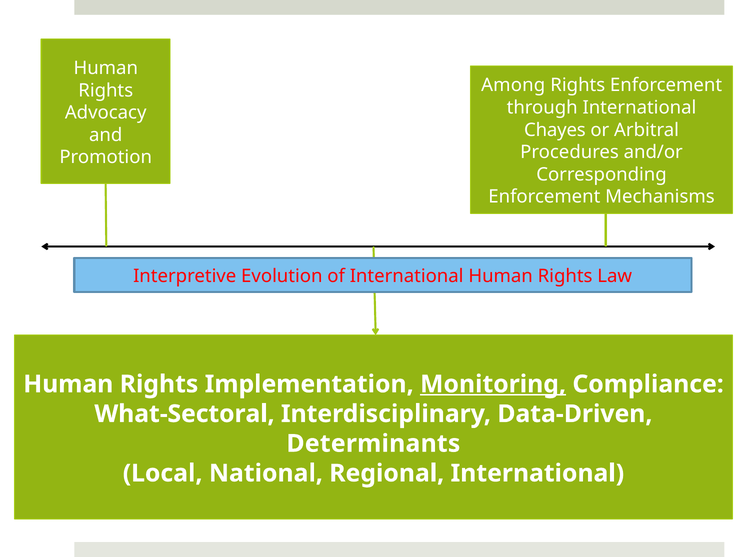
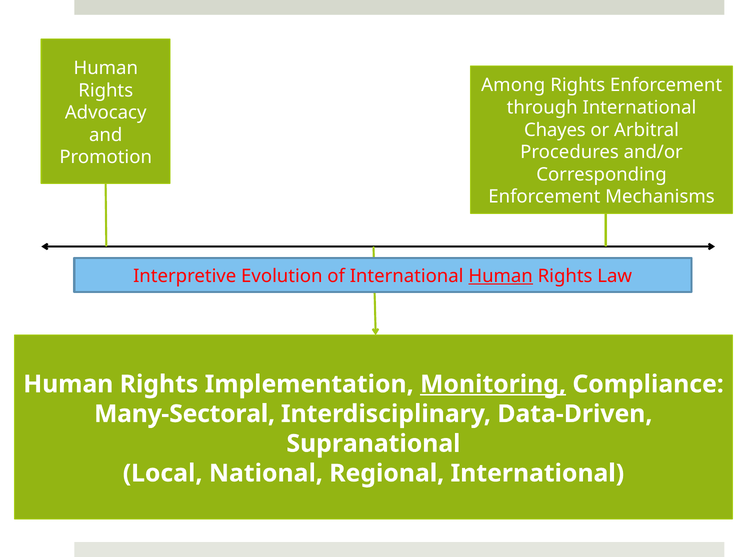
Human at (501, 276) underline: none -> present
What-Sectoral: What-Sectoral -> Many-Sectoral
Determinants: Determinants -> Supranational
